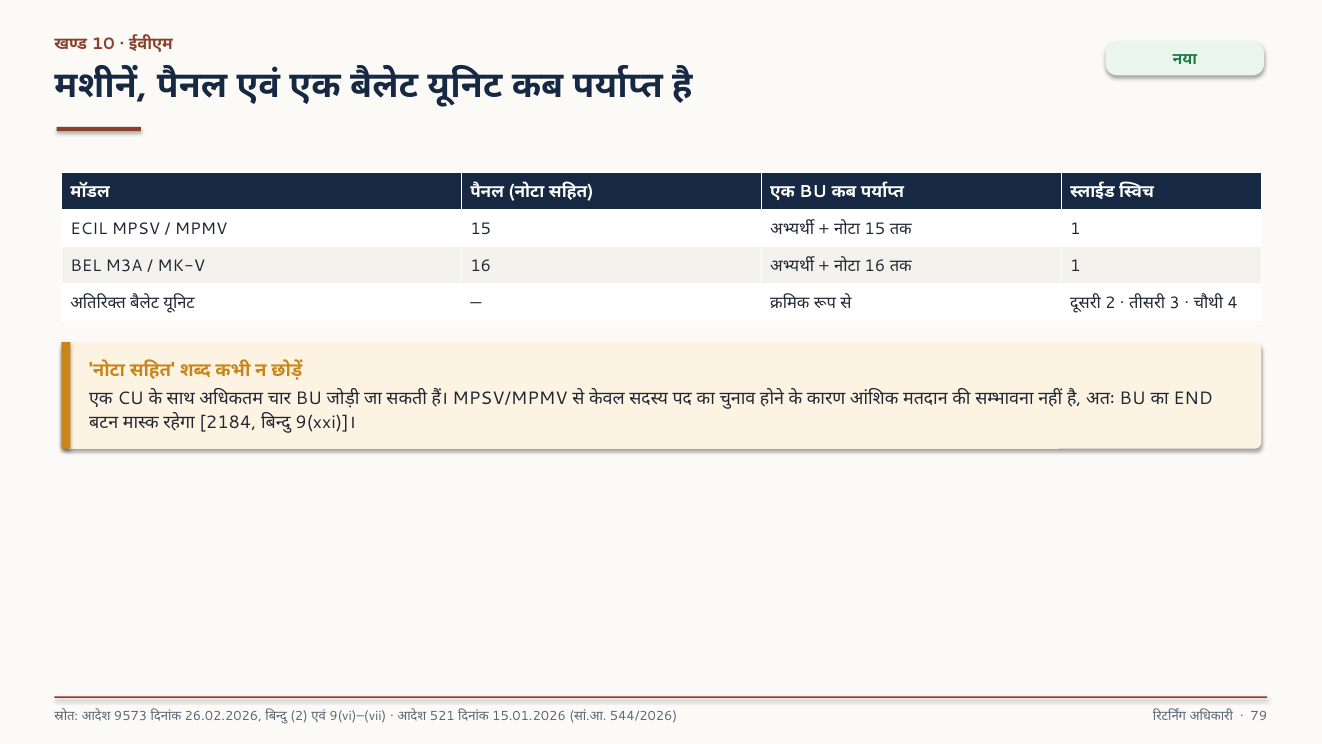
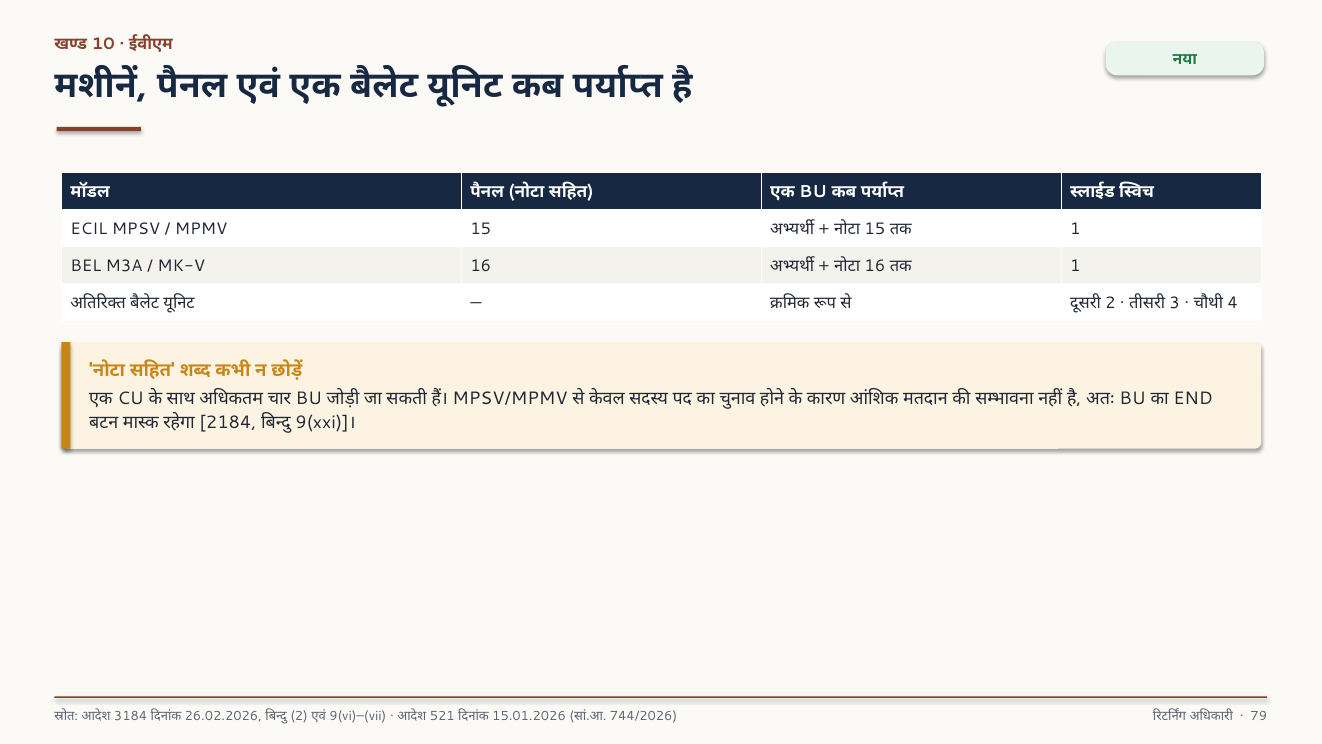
9573: 9573 -> 3184
544/2026: 544/2026 -> 744/2026
